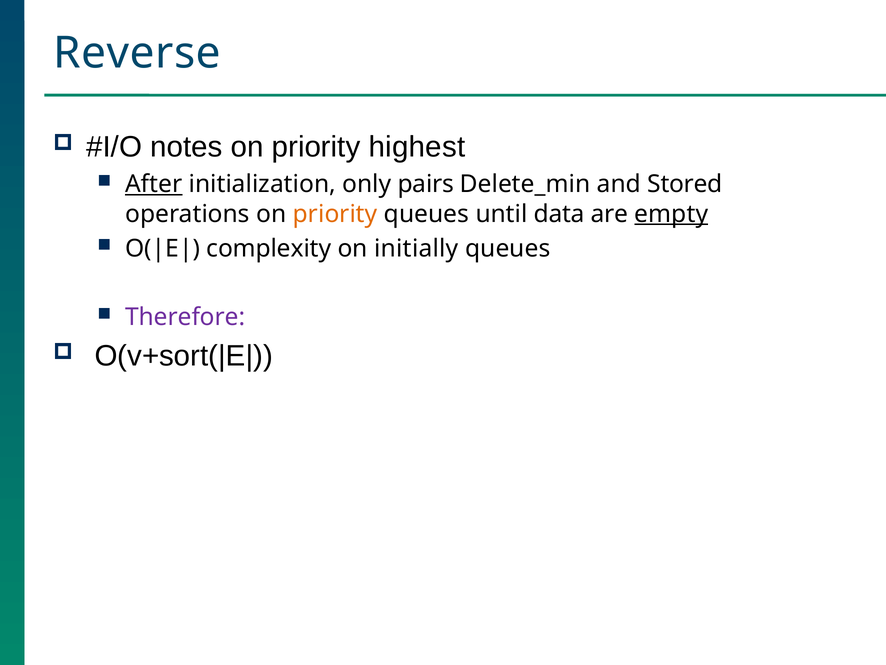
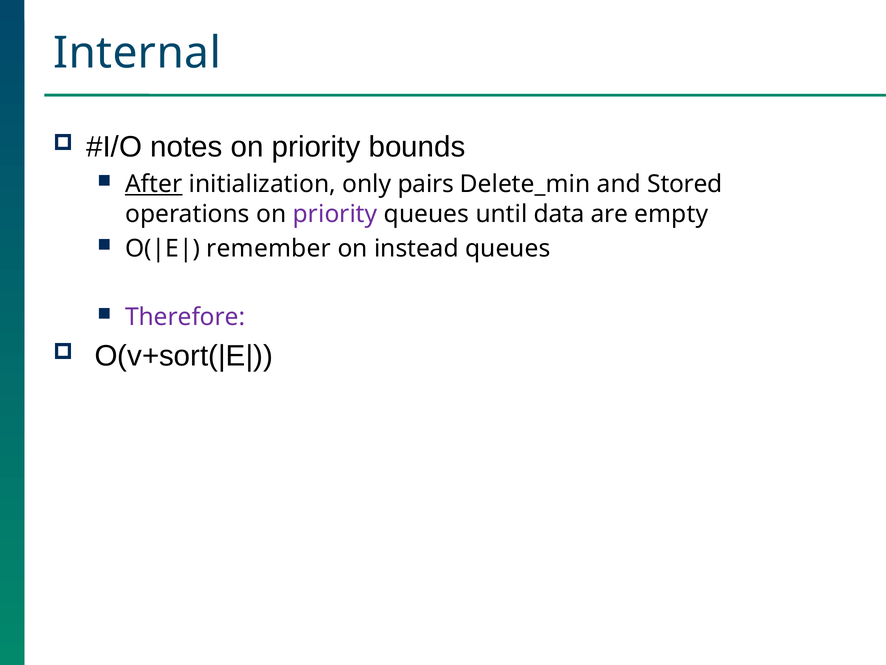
Reverse: Reverse -> Internal
highest: highest -> bounds
priority at (335, 214) colour: orange -> purple
empty underline: present -> none
complexity: complexity -> remember
initially: initially -> instead
